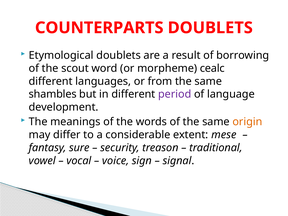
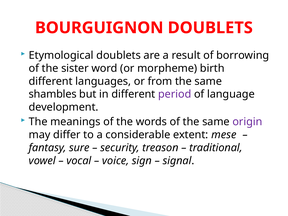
COUNTERPARTS: COUNTERPARTS -> BOURGUIGNON
scout: scout -> sister
cealc: cealc -> birth
origin colour: orange -> purple
